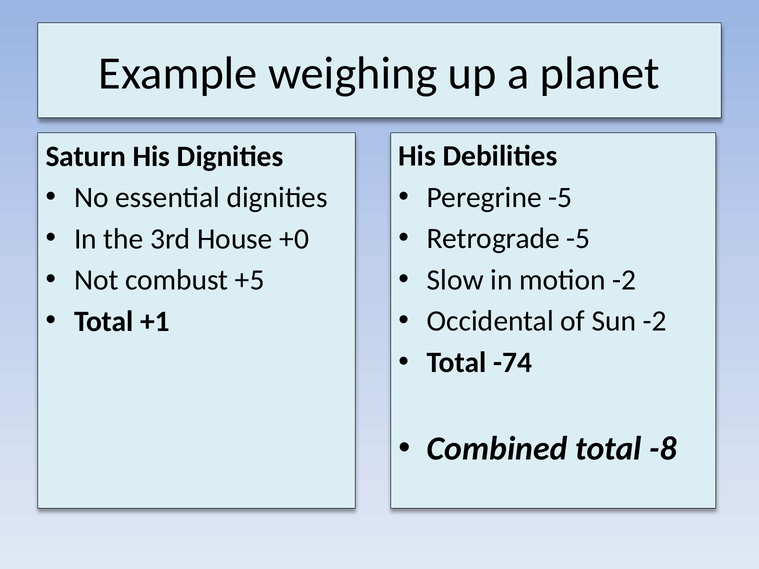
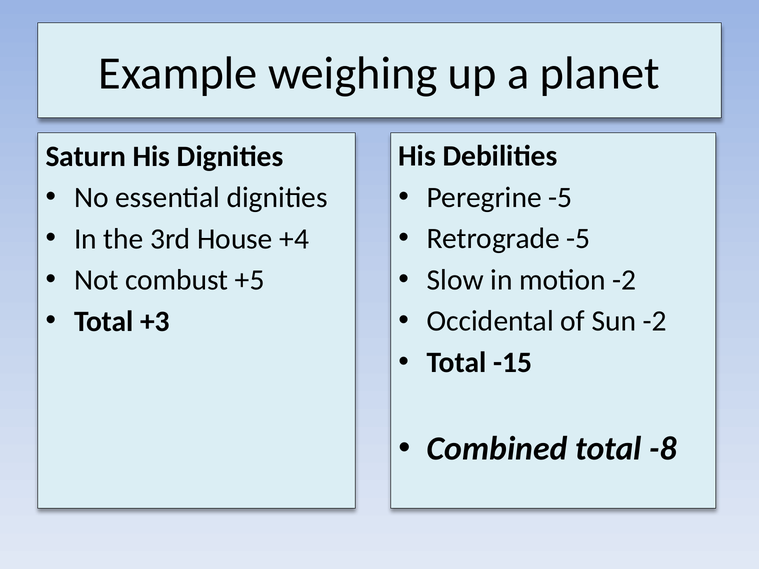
+0: +0 -> +4
+1: +1 -> +3
-74: -74 -> -15
